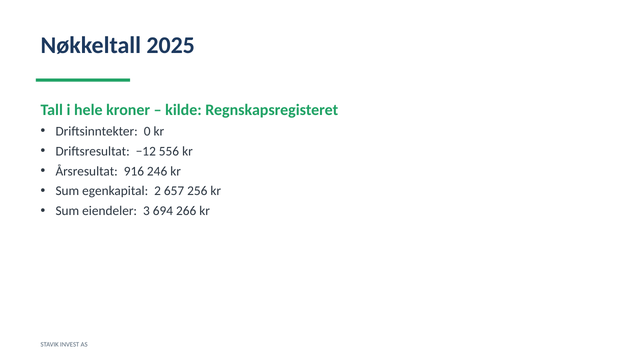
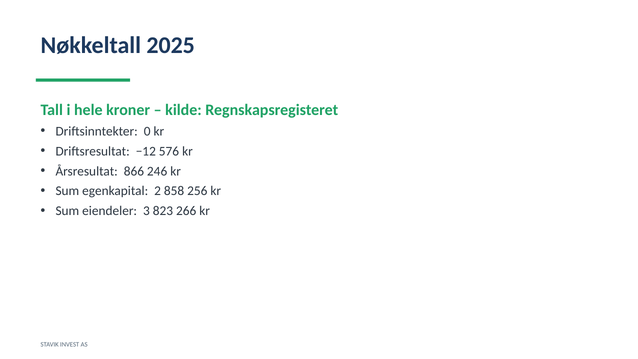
556: 556 -> 576
916: 916 -> 866
657: 657 -> 858
694: 694 -> 823
